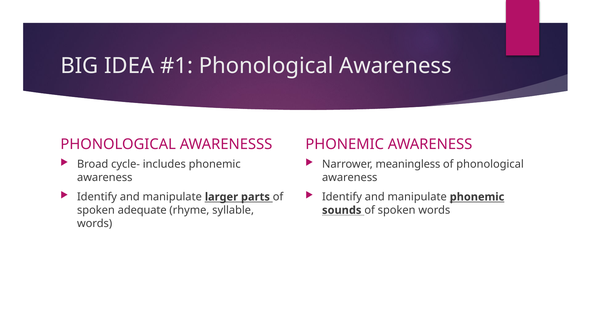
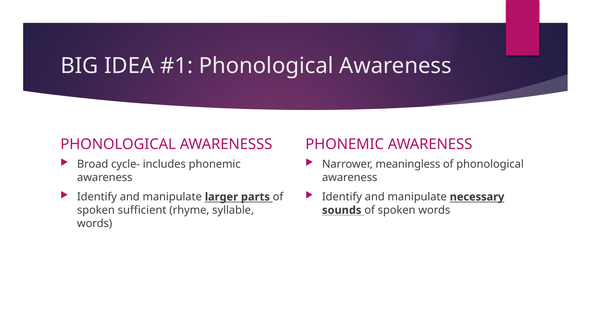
manipulate phonemic: phonemic -> necessary
adequate: adequate -> sufficient
